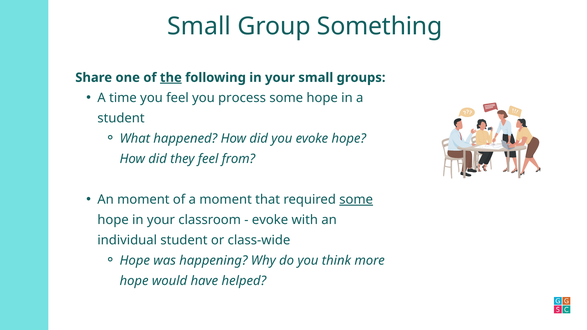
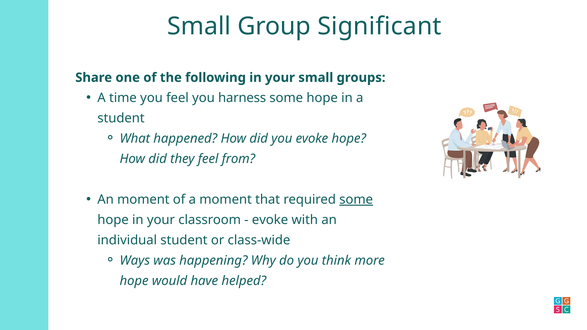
Something: Something -> Significant
the underline: present -> none
process: process -> harness
Hope at (135, 261): Hope -> Ways
